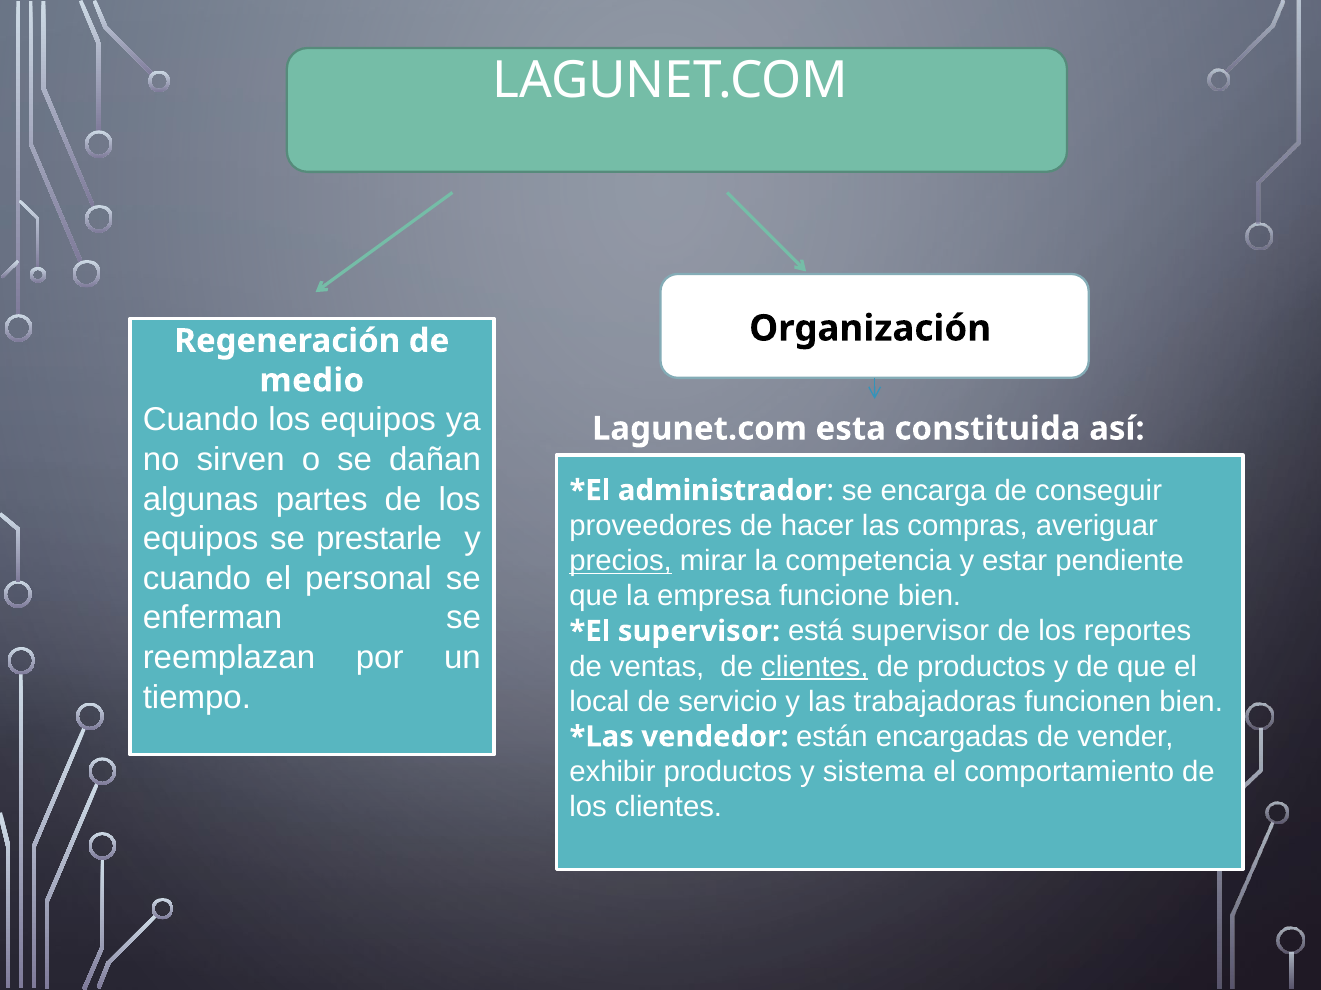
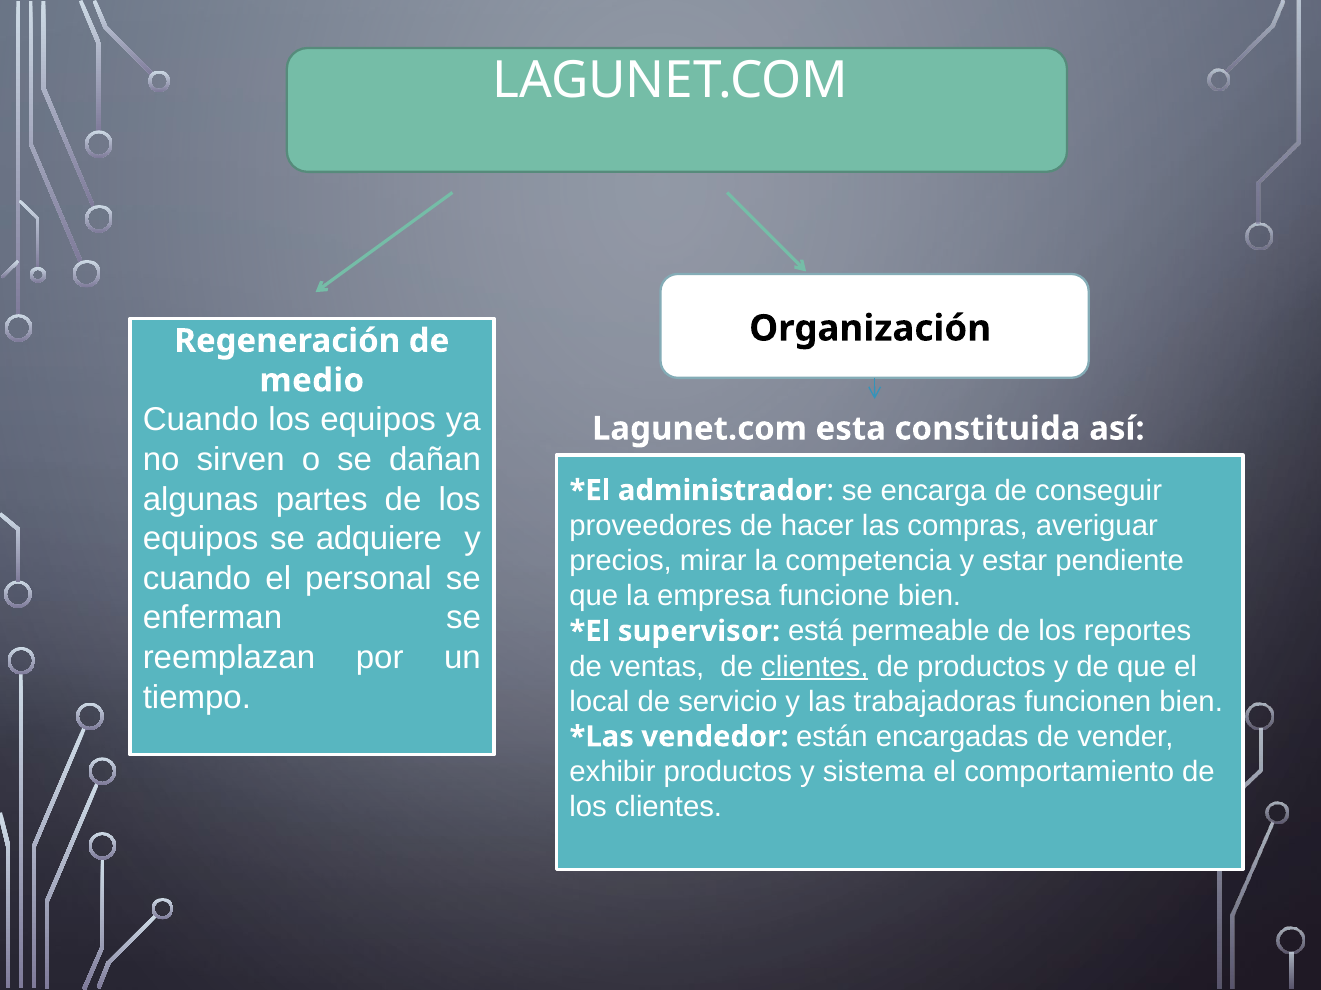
prestarle: prestarle -> adquiere
precios underline: present -> none
está supervisor: supervisor -> permeable
